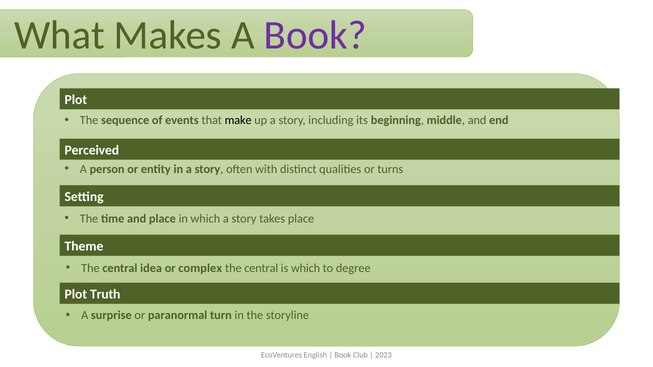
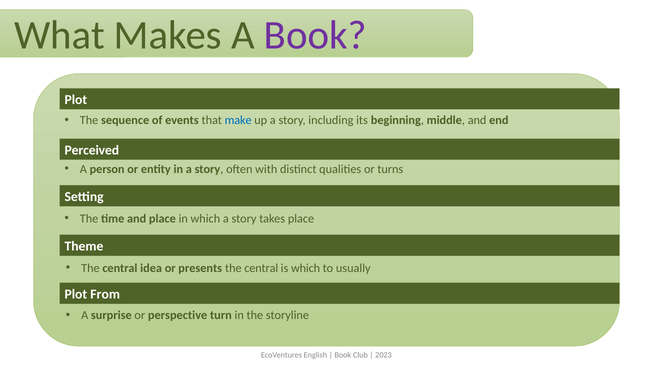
make colour: black -> blue
complex: complex -> presents
degree: degree -> usually
Truth: Truth -> From
paranormal: paranormal -> perspective
